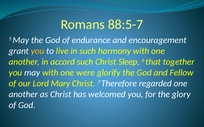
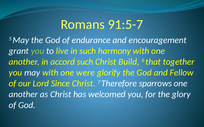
88:5-7: 88:5-7 -> 91:5-7
you at (38, 51) colour: yellow -> light green
Sleep: Sleep -> Build
Mary: Mary -> Since
regarded: regarded -> sparrows
